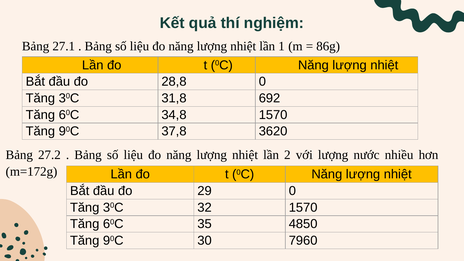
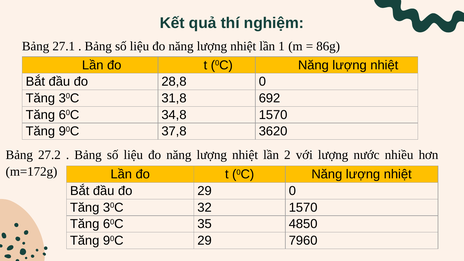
90C 30: 30 -> 29
